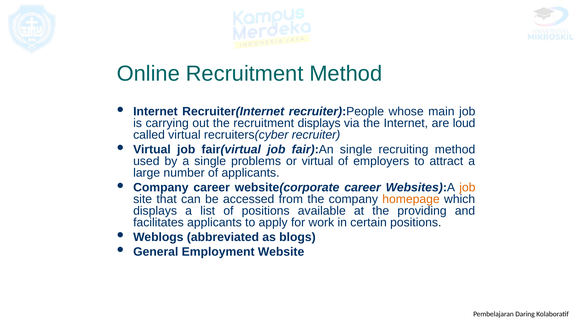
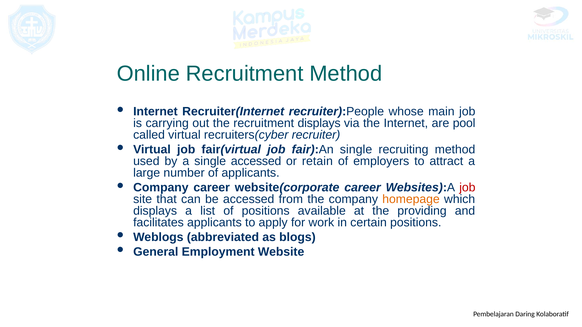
loud: loud -> pool
single problems: problems -> accessed
or virtual: virtual -> retain
job at (467, 188) colour: orange -> red
